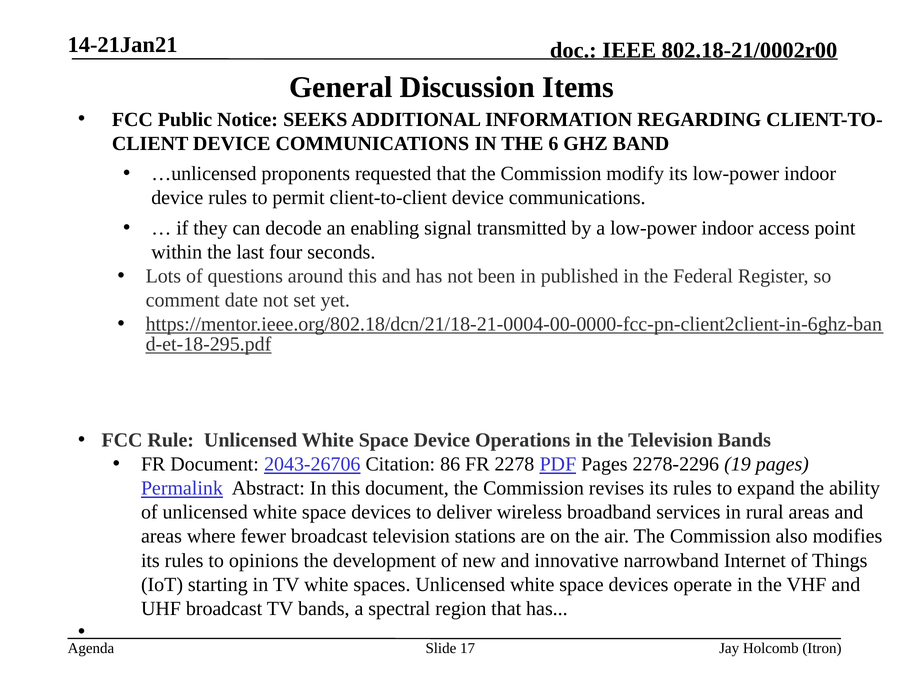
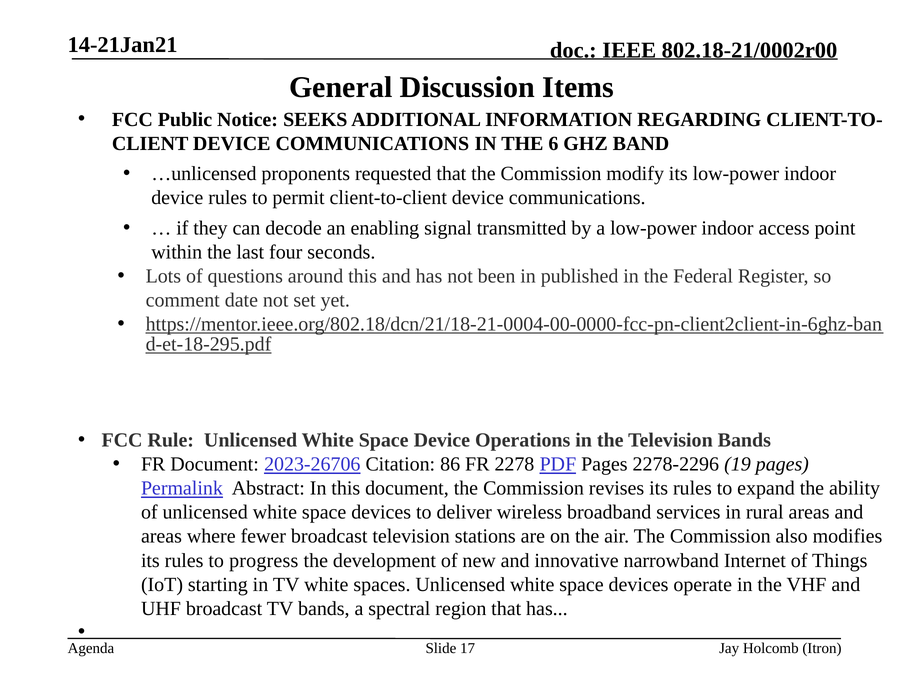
2043-26706: 2043-26706 -> 2023-26706
opinions: opinions -> progress
